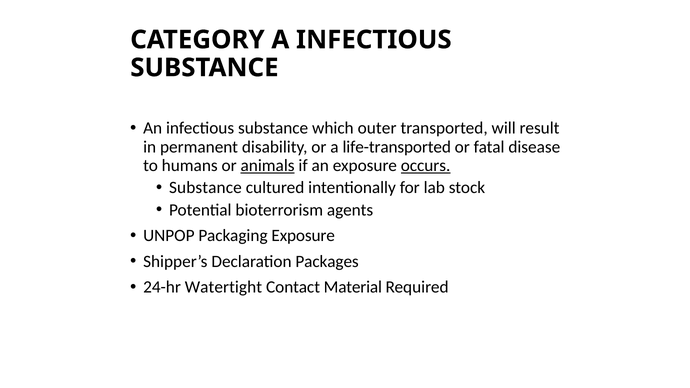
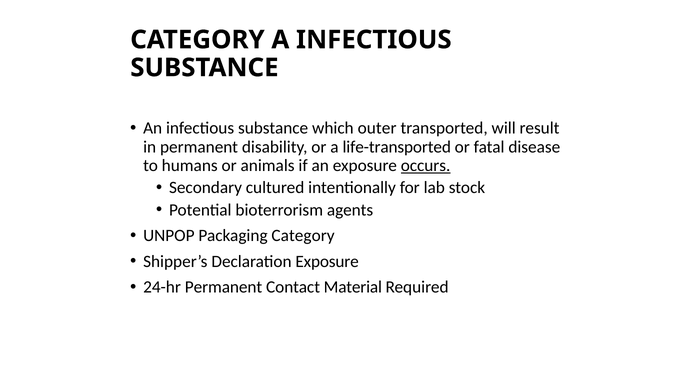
animals underline: present -> none
Substance at (205, 188): Substance -> Secondary
Packaging Exposure: Exposure -> Category
Declaration Packages: Packages -> Exposure
24-hr Watertight: Watertight -> Permanent
